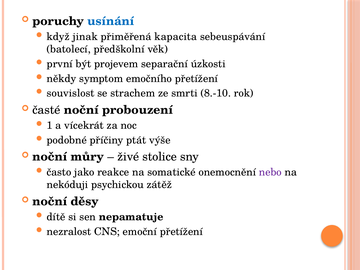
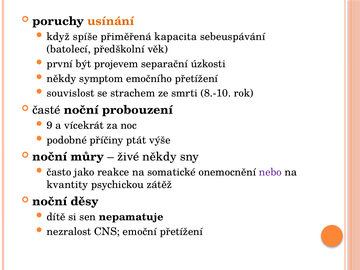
usínání colour: blue -> orange
jinak: jinak -> spíše
1: 1 -> 9
živé stolice: stolice -> někdy
nekóduji: nekóduji -> kvantity
